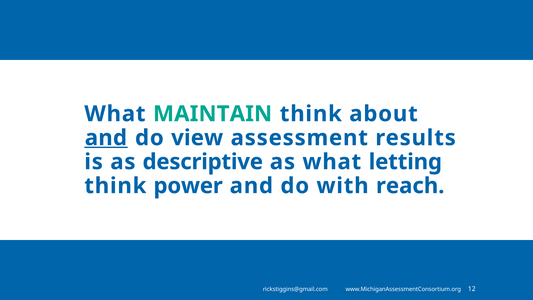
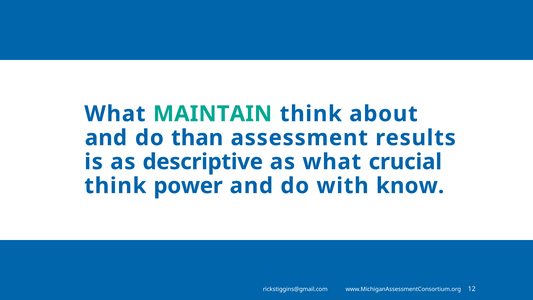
and at (106, 138) underline: present -> none
view: view -> than
letting: letting -> crucial
reach: reach -> know
